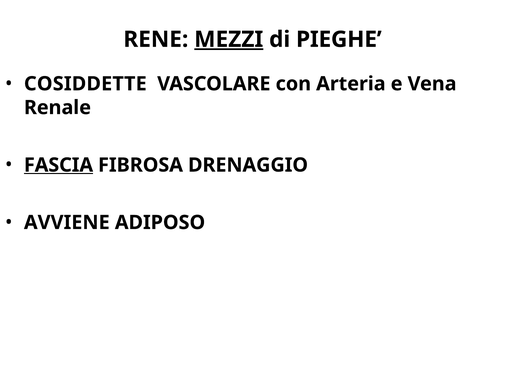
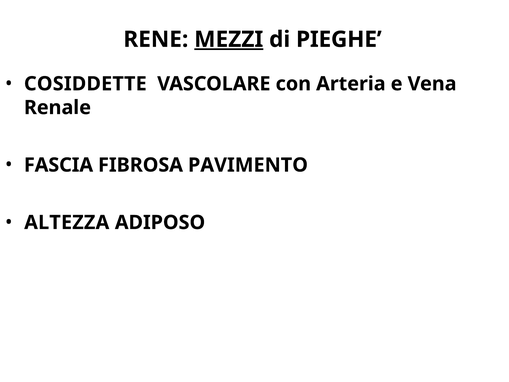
FASCIA underline: present -> none
DRENAGGIO: DRENAGGIO -> PAVIMENTO
AVVIENE: AVVIENE -> ALTEZZA
